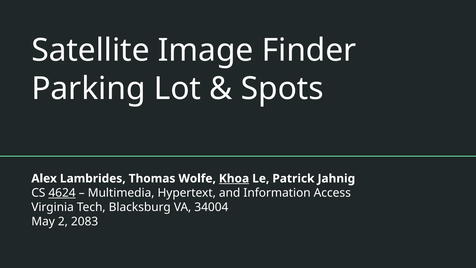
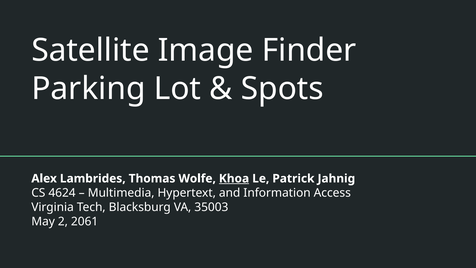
4624 underline: present -> none
34004: 34004 -> 35003
2083: 2083 -> 2061
